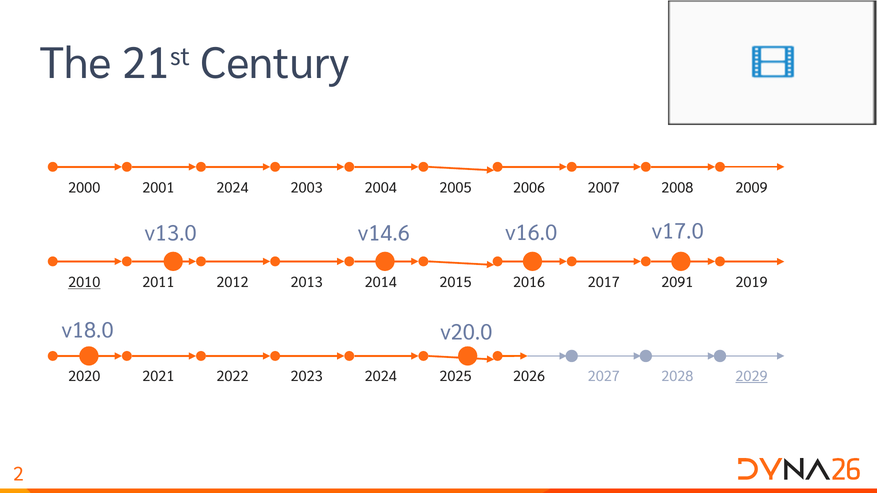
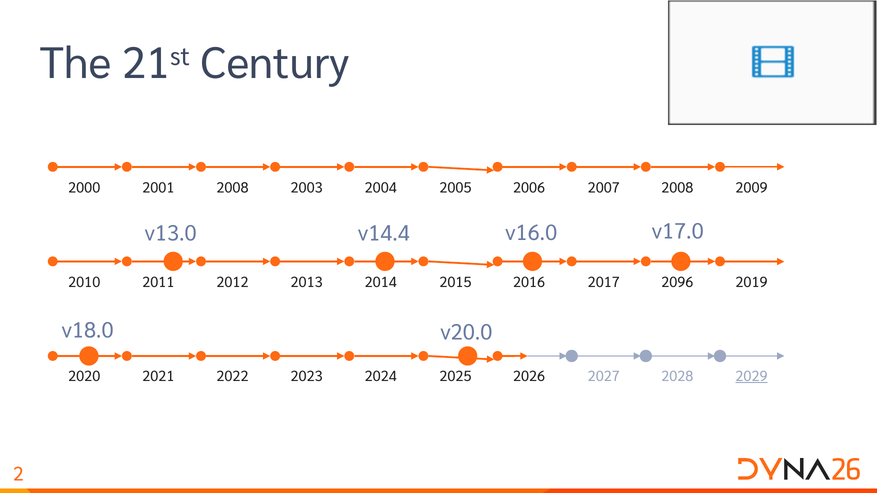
2001 2024: 2024 -> 2008
v14.6: v14.6 -> v14.4
2010 underline: present -> none
2091: 2091 -> 2096
